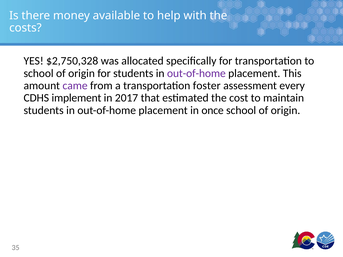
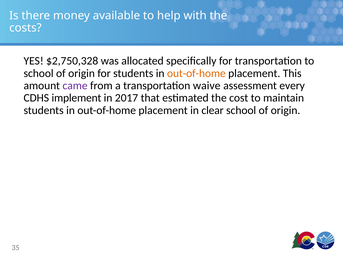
out-of-home at (196, 73) colour: purple -> orange
foster: foster -> waive
once: once -> clear
